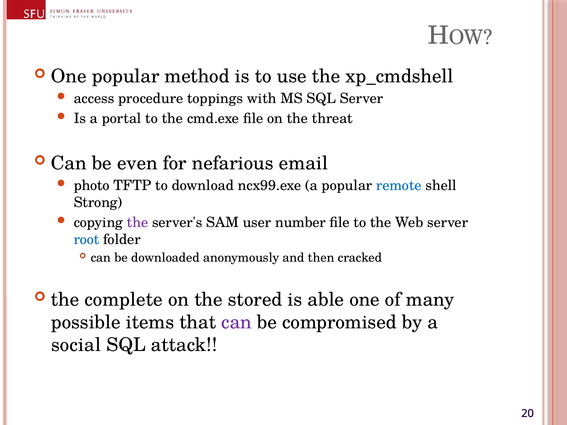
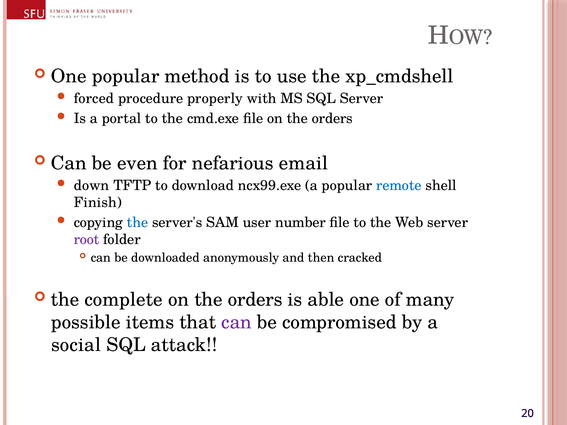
access: access -> forced
toppings: toppings -> properly
file on the threat: threat -> orders
photo: photo -> down
Strong: Strong -> Finish
the at (138, 222) colour: purple -> blue
root colour: blue -> purple
stored at (255, 300): stored -> orders
